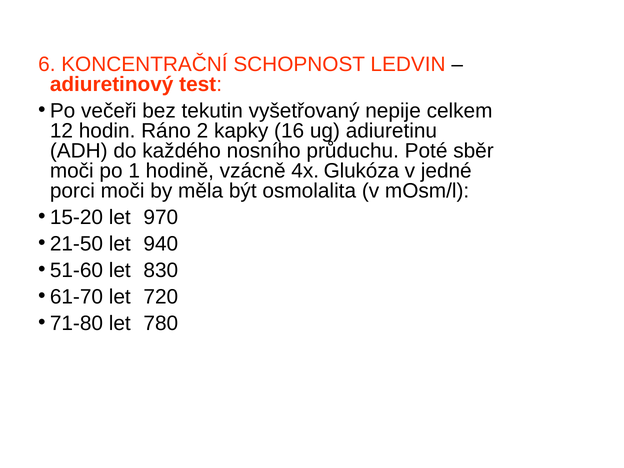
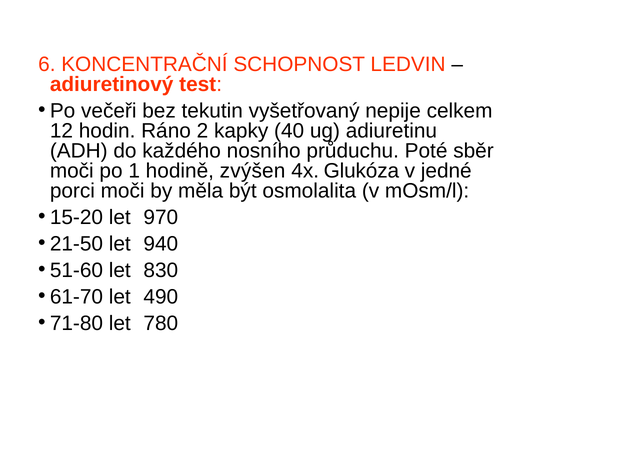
16: 16 -> 40
vzácně: vzácně -> zvýšen
720: 720 -> 490
